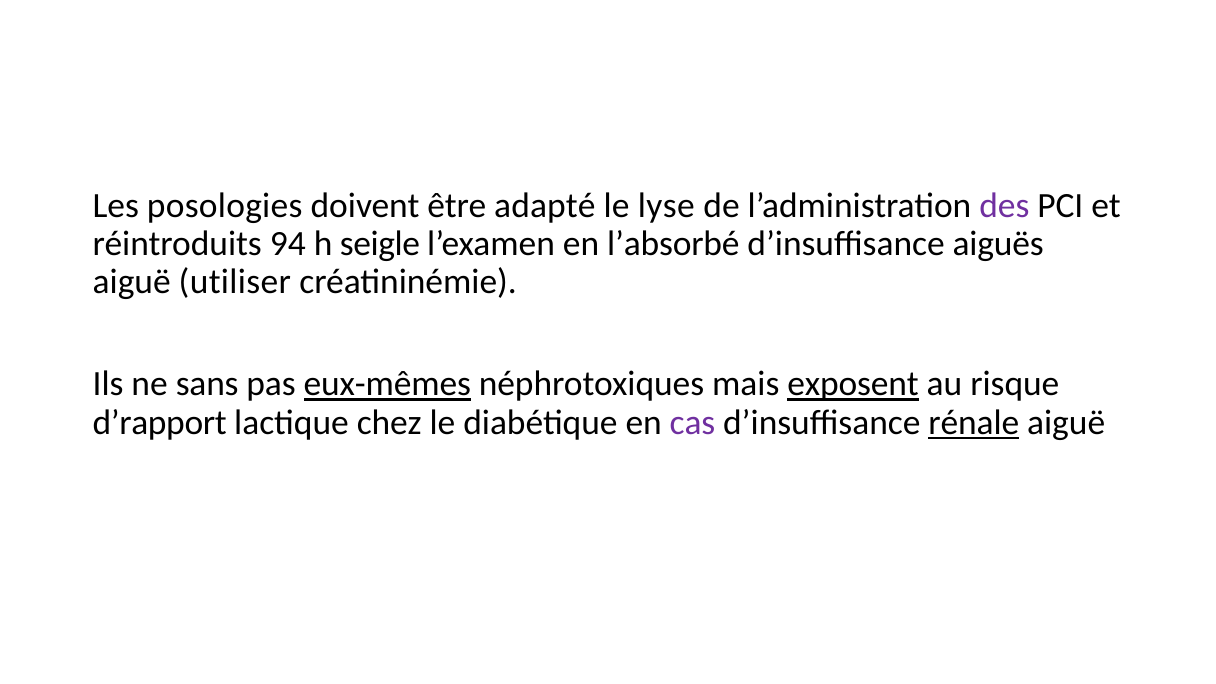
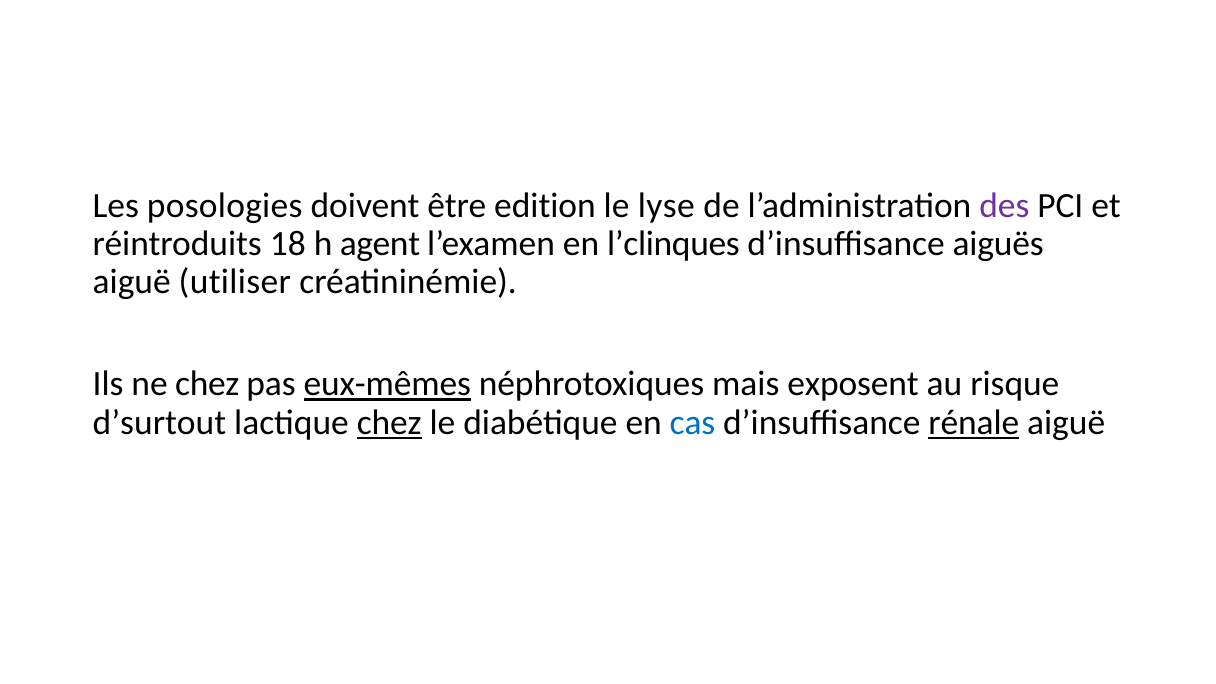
adapté: adapté -> edition
94: 94 -> 18
seigle: seigle -> agent
l’absorbé: l’absorbé -> l’clinques
ne sans: sans -> chez
exposent underline: present -> none
d’rapport: d’rapport -> d’surtout
chez at (389, 422) underline: none -> present
cas colour: purple -> blue
